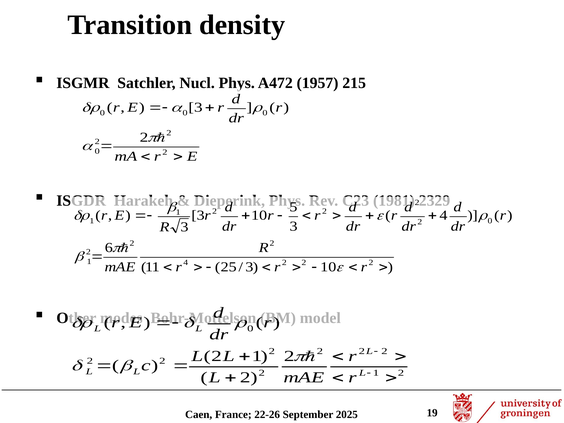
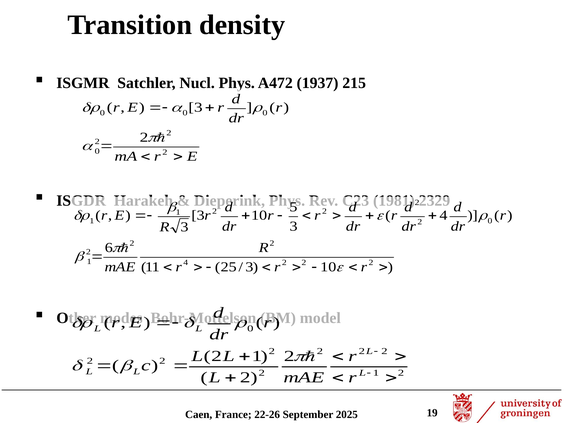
1957: 1957 -> 1937
